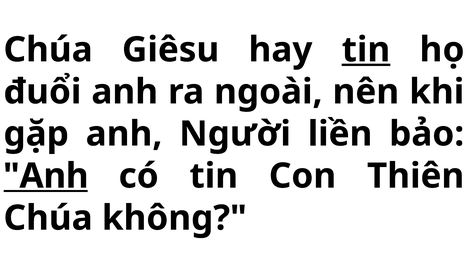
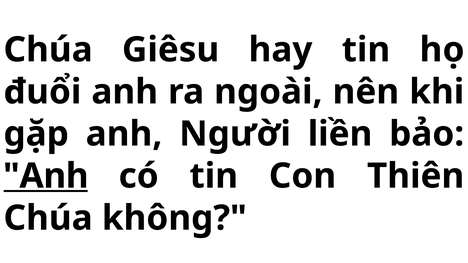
tin at (366, 50) underline: present -> none
